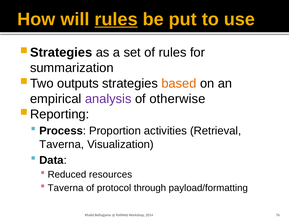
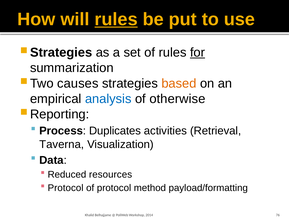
for underline: none -> present
outputs: outputs -> causes
analysis colour: purple -> blue
Proportion: Proportion -> Duplicates
Taverna at (66, 188): Taverna -> Protocol
through: through -> method
